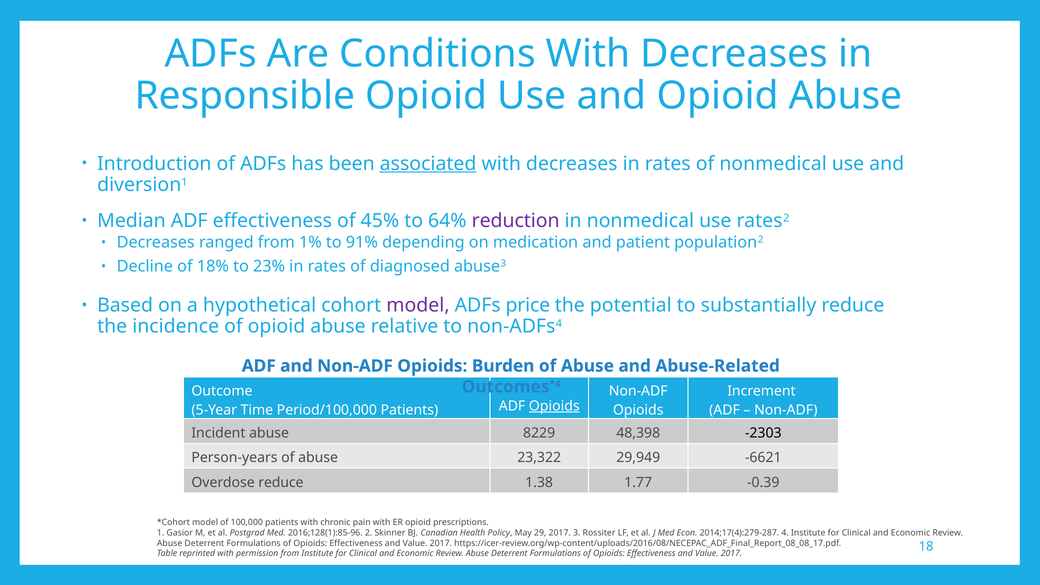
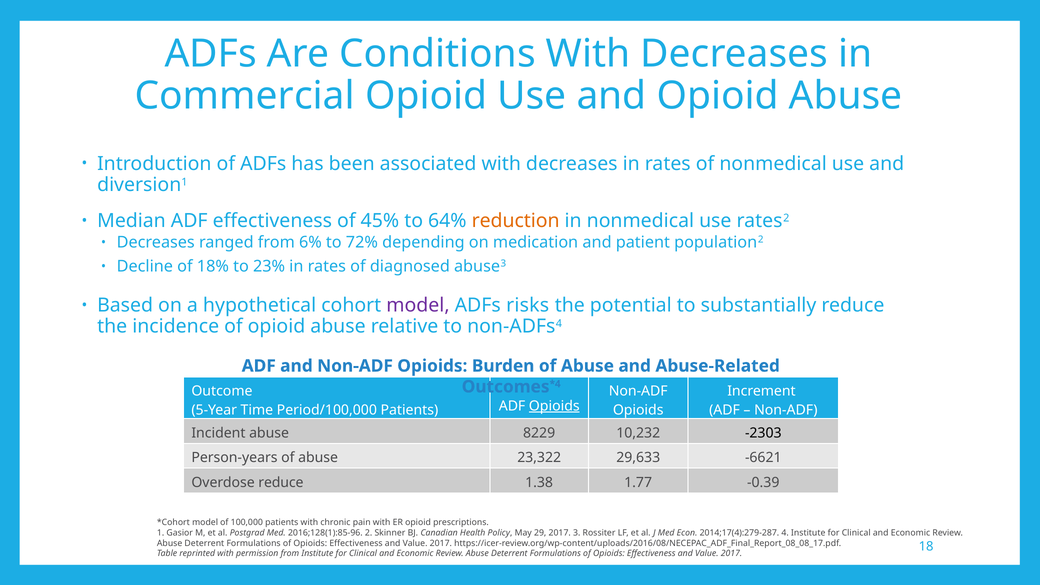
Responsible: Responsible -> Commercial
associated underline: present -> none
reduction colour: purple -> orange
1%: 1% -> 6%
91%: 91% -> 72%
price: price -> risks
48,398: 48,398 -> 10,232
29,949: 29,949 -> 29,633
